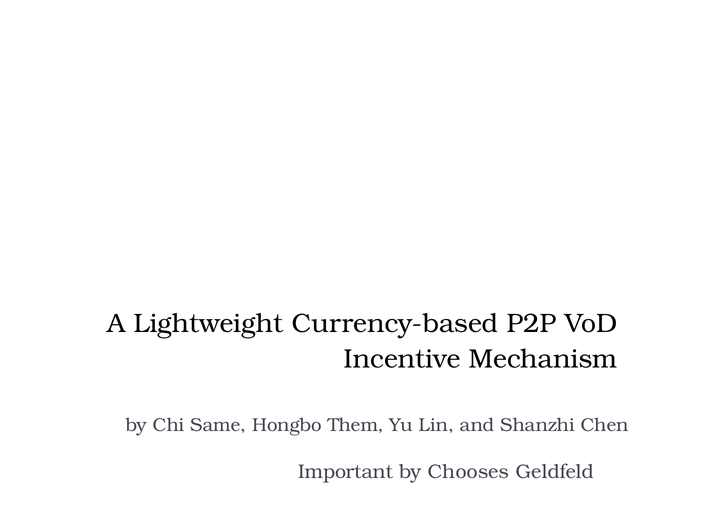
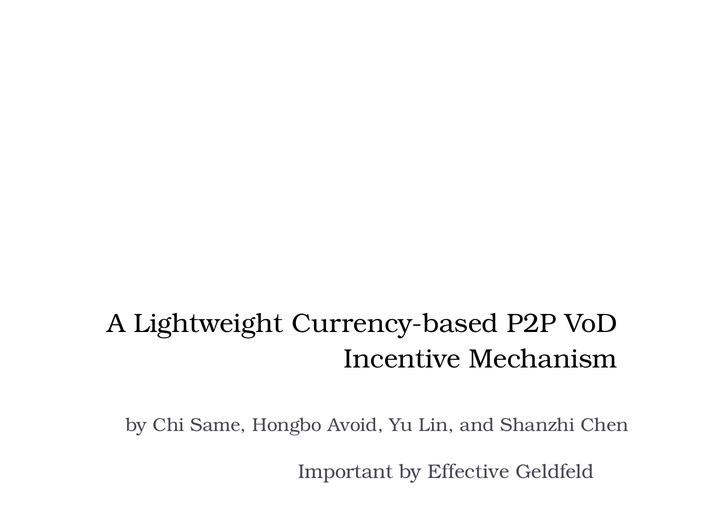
Them: Them -> Avoid
Chooses: Chooses -> Effective
